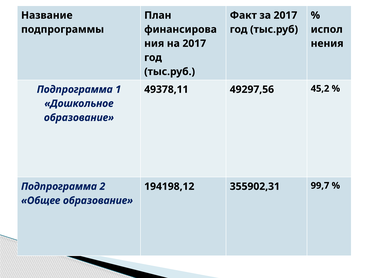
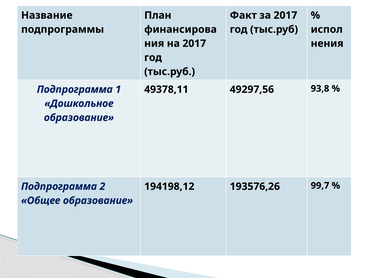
45,2: 45,2 -> 93,8
355902,31: 355902,31 -> 193576,26
